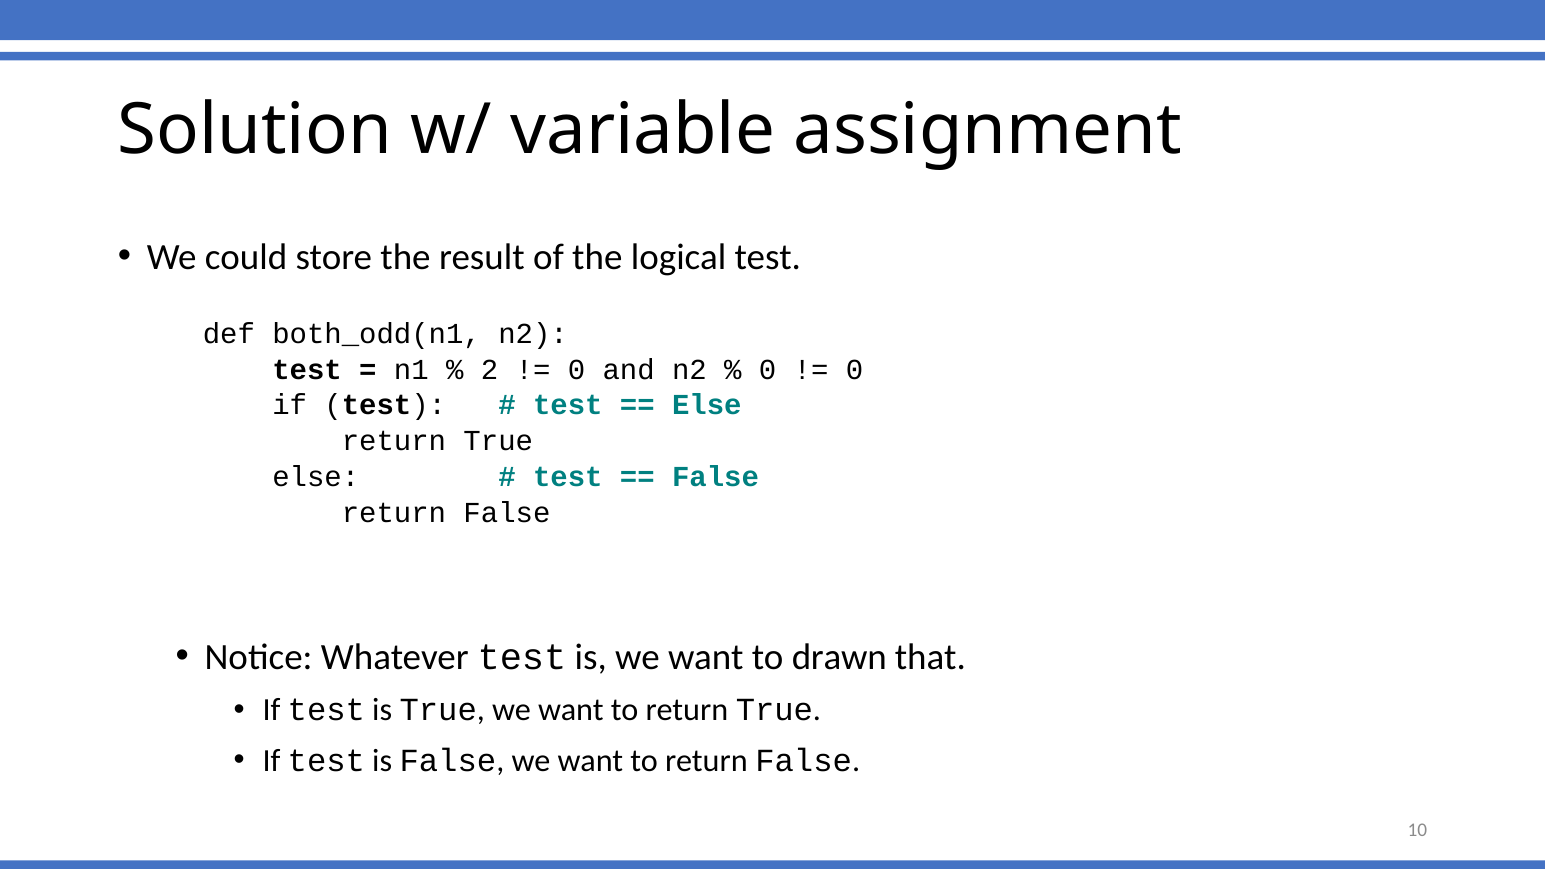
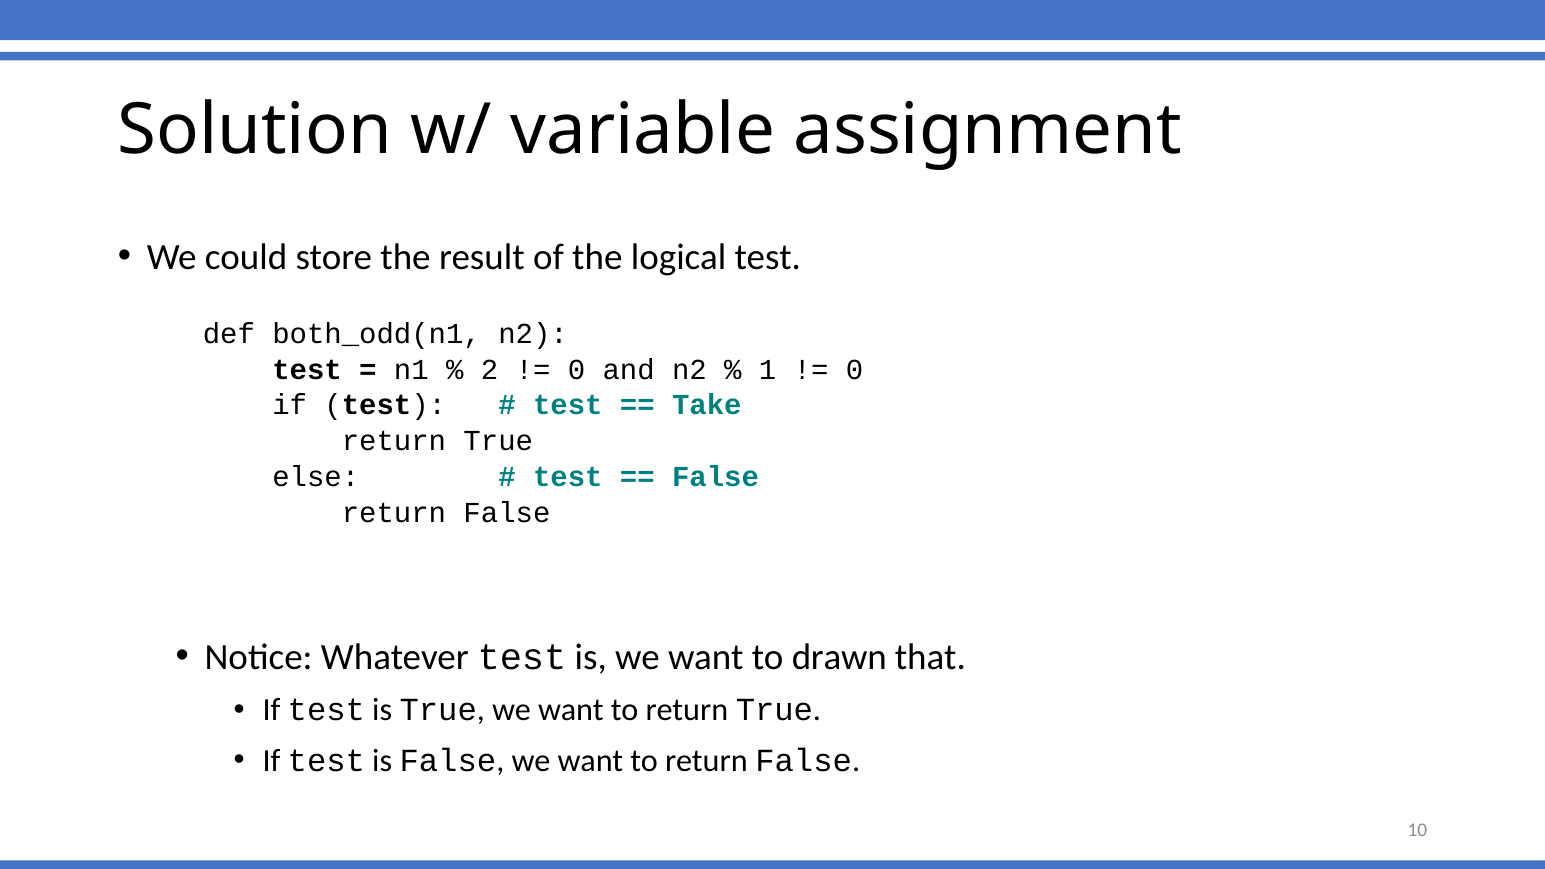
0 at (768, 369): 0 -> 1
Else at (707, 405): Else -> Take
